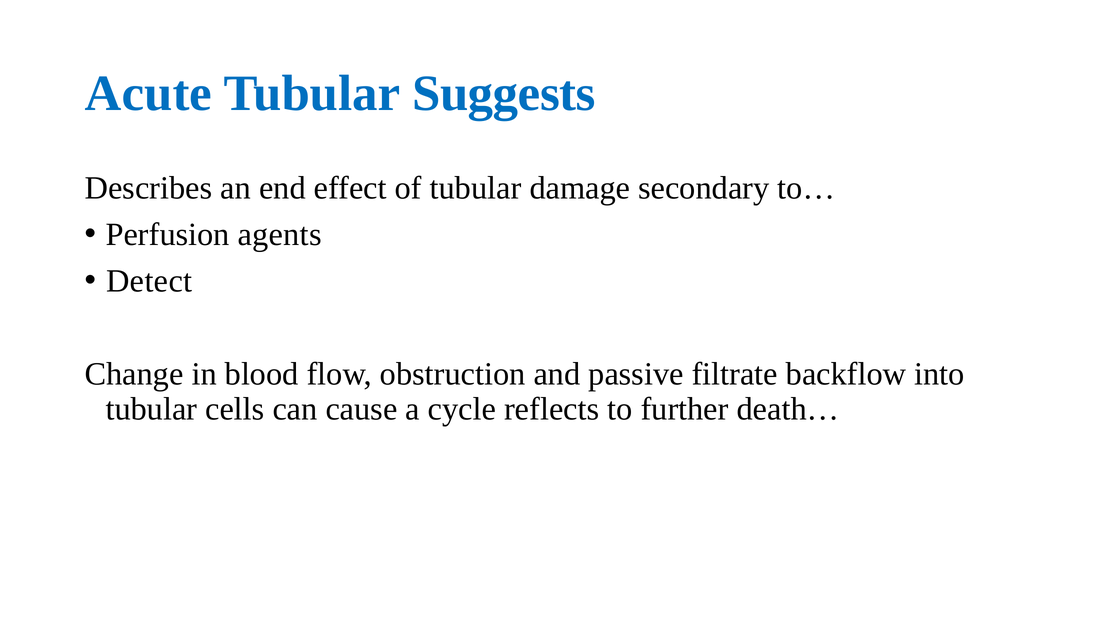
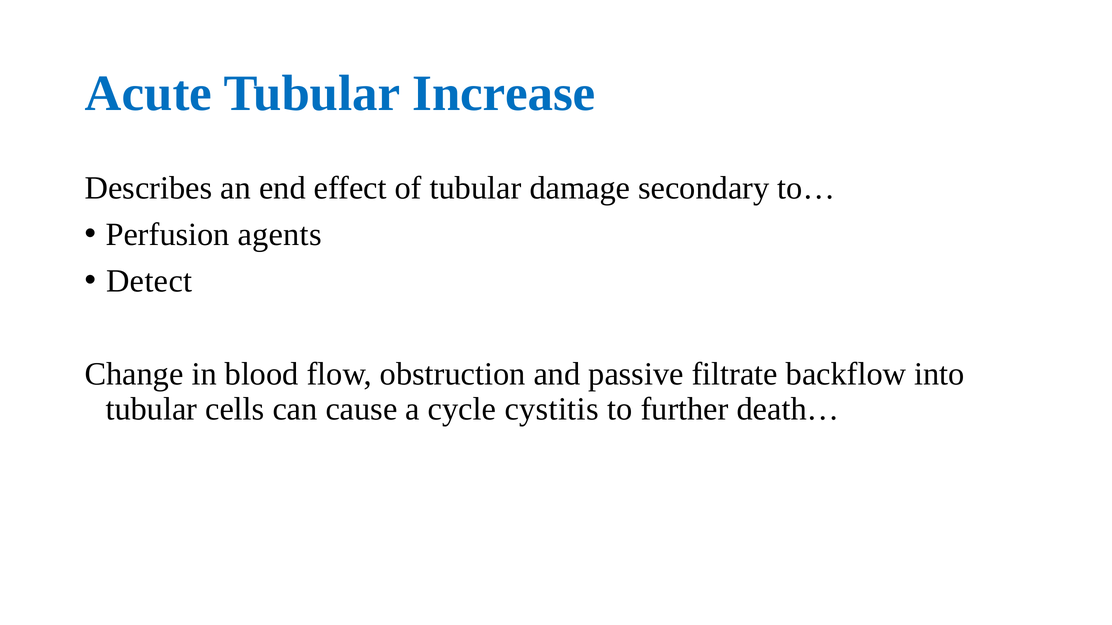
Suggests: Suggests -> Increase
reflects: reflects -> cystitis
